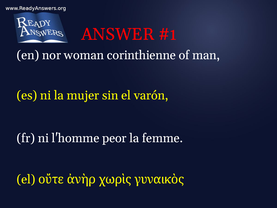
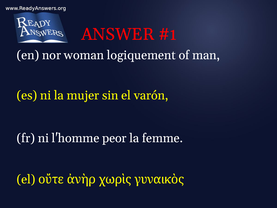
corinthienne: corinthienne -> logiquement
